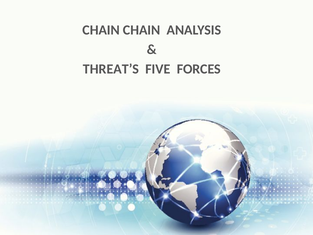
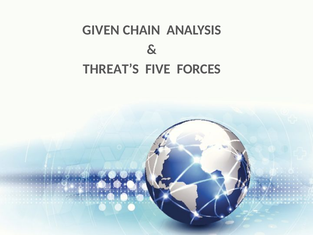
CHAIN at (101, 30): CHAIN -> GIVEN
